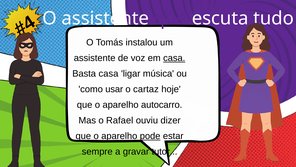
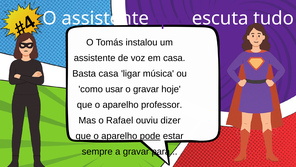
casa at (174, 58) underline: present -> none
o cartaz: cartaz -> gravar
autocarro: autocarro -> professor
tutor: tutor -> para
